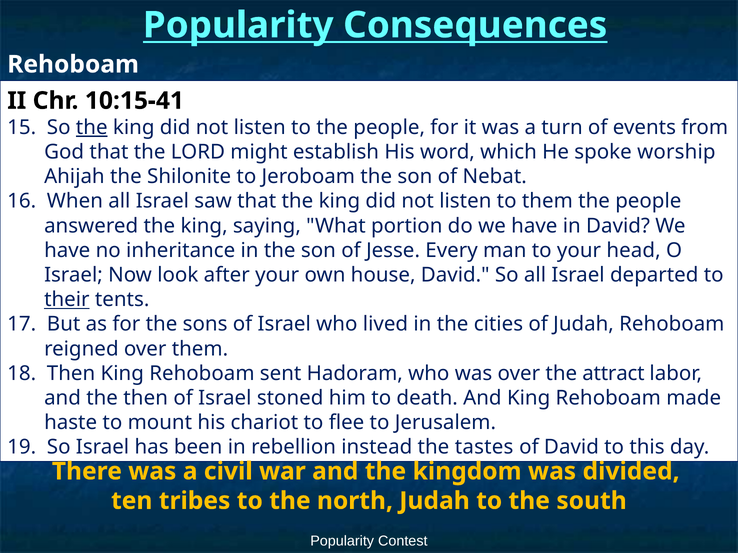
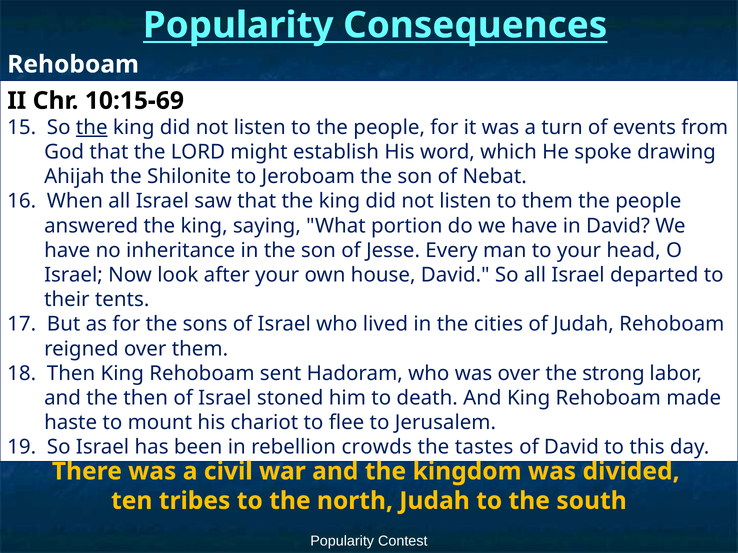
10:15-41: 10:15-41 -> 10:15-69
worship: worship -> drawing
their underline: present -> none
attract: attract -> strong
instead: instead -> crowds
